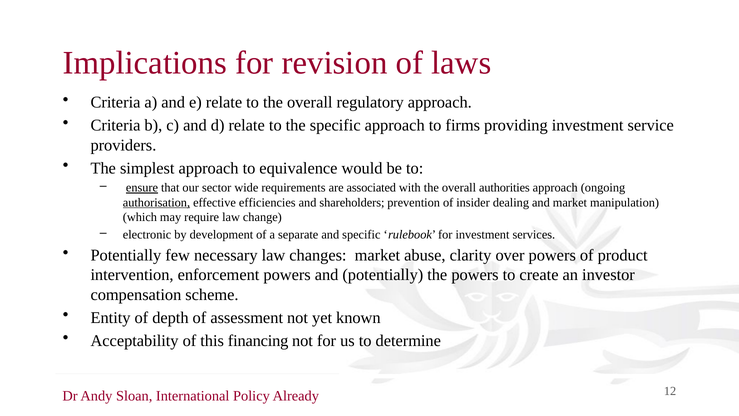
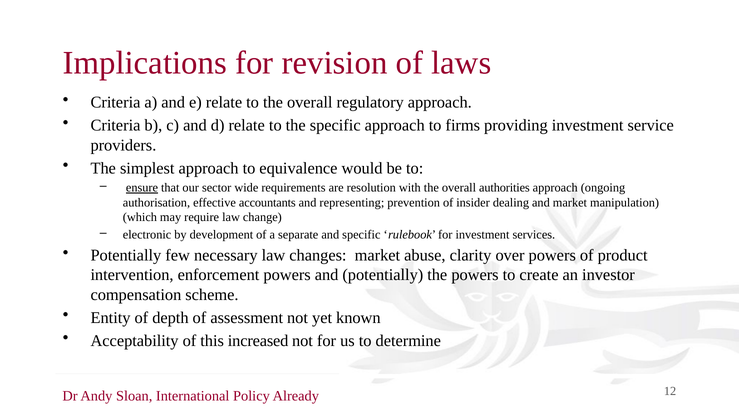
associated: associated -> resolution
authorisation underline: present -> none
efficiencies: efficiencies -> accountants
shareholders: shareholders -> representing
financing: financing -> increased
